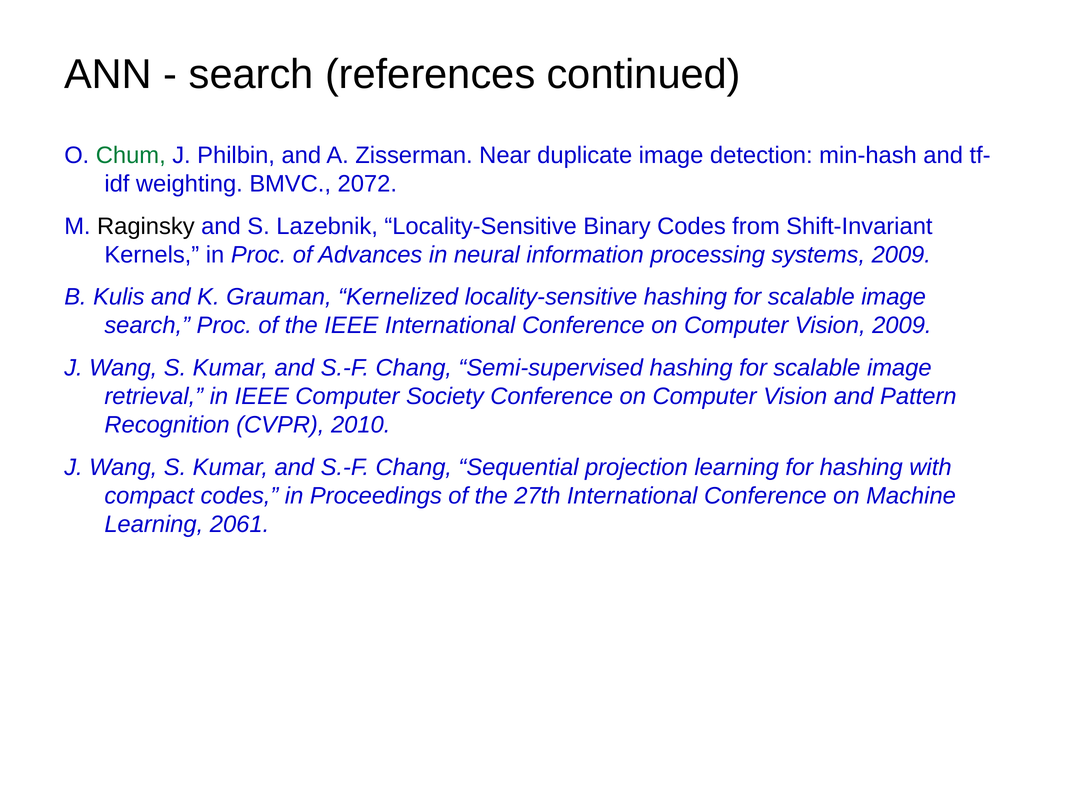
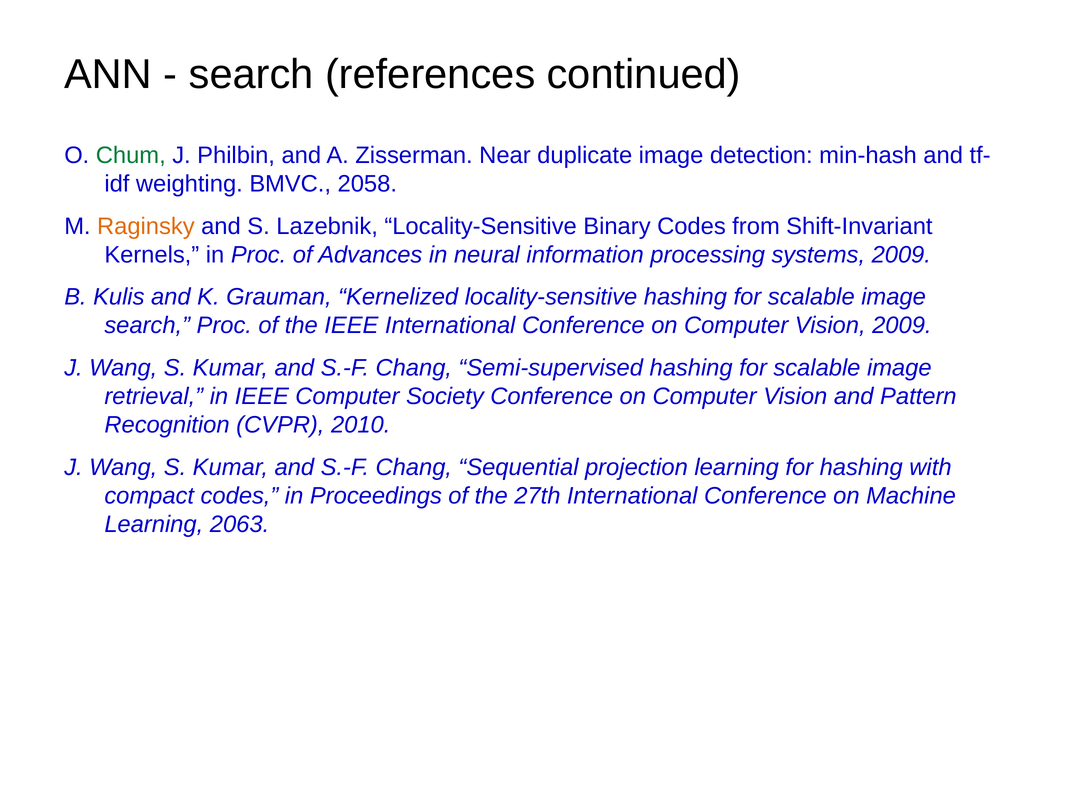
2072: 2072 -> 2058
Raginsky colour: black -> orange
2061: 2061 -> 2063
